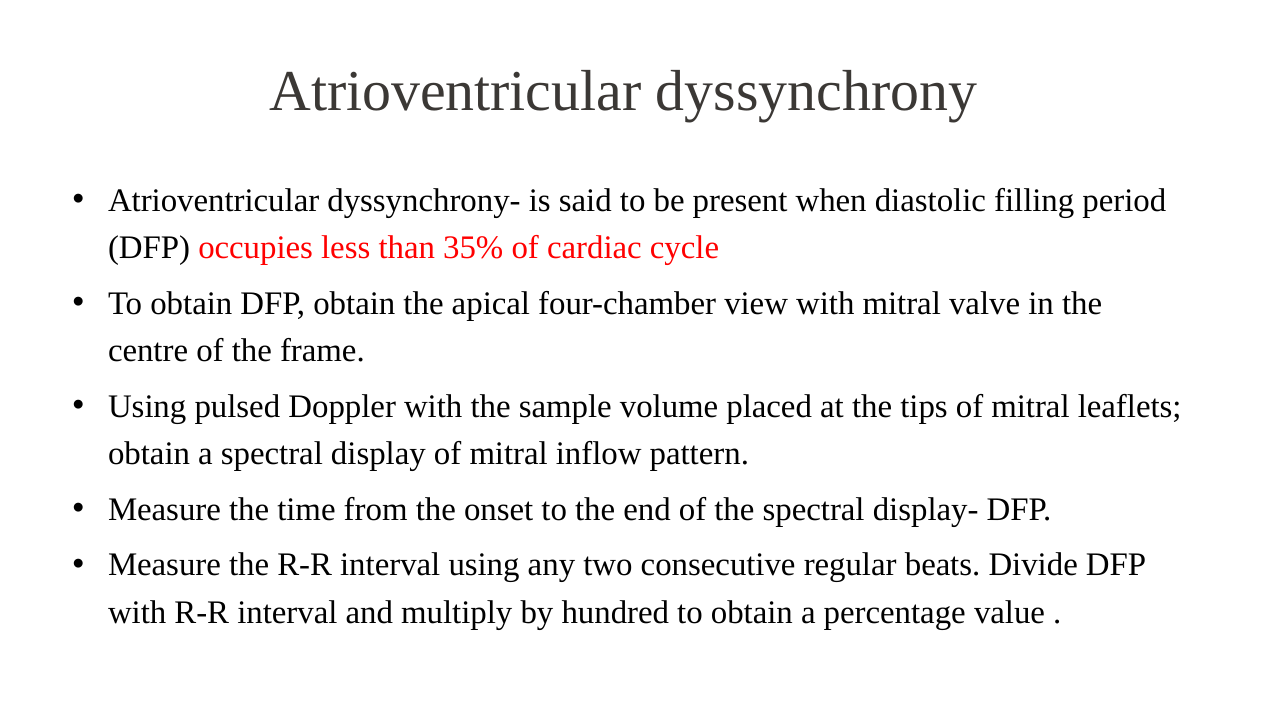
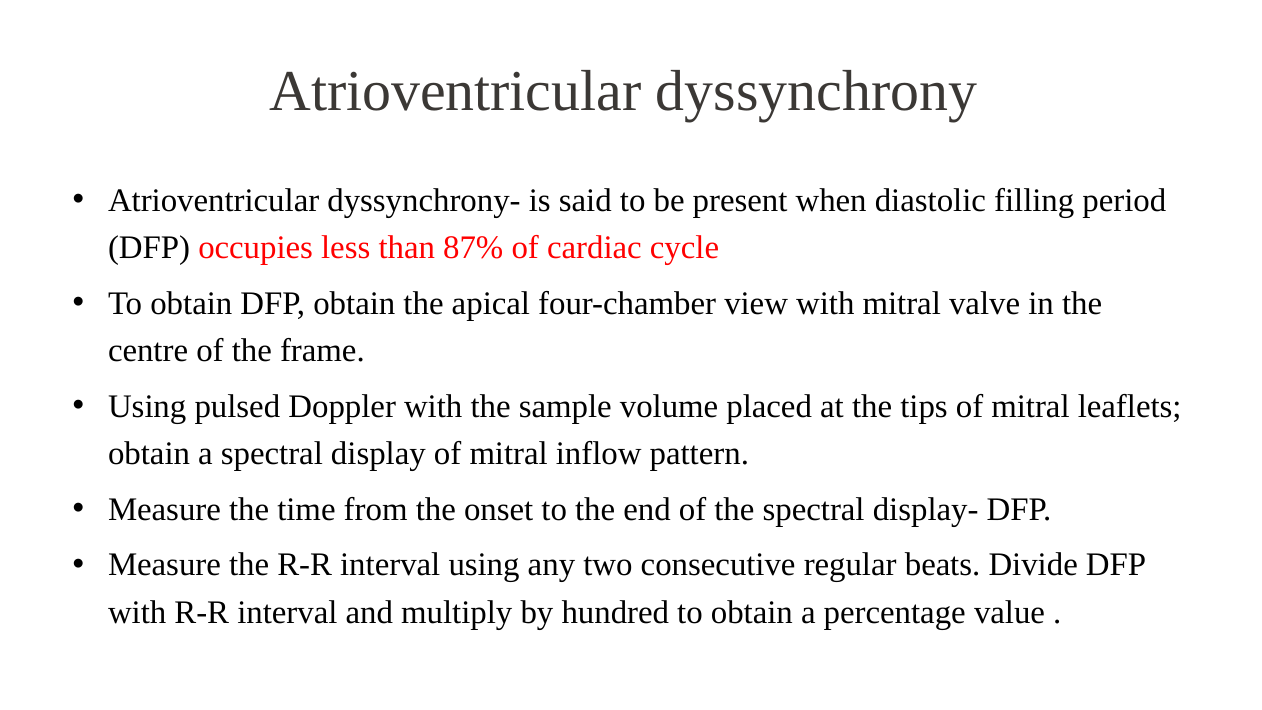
35%: 35% -> 87%
